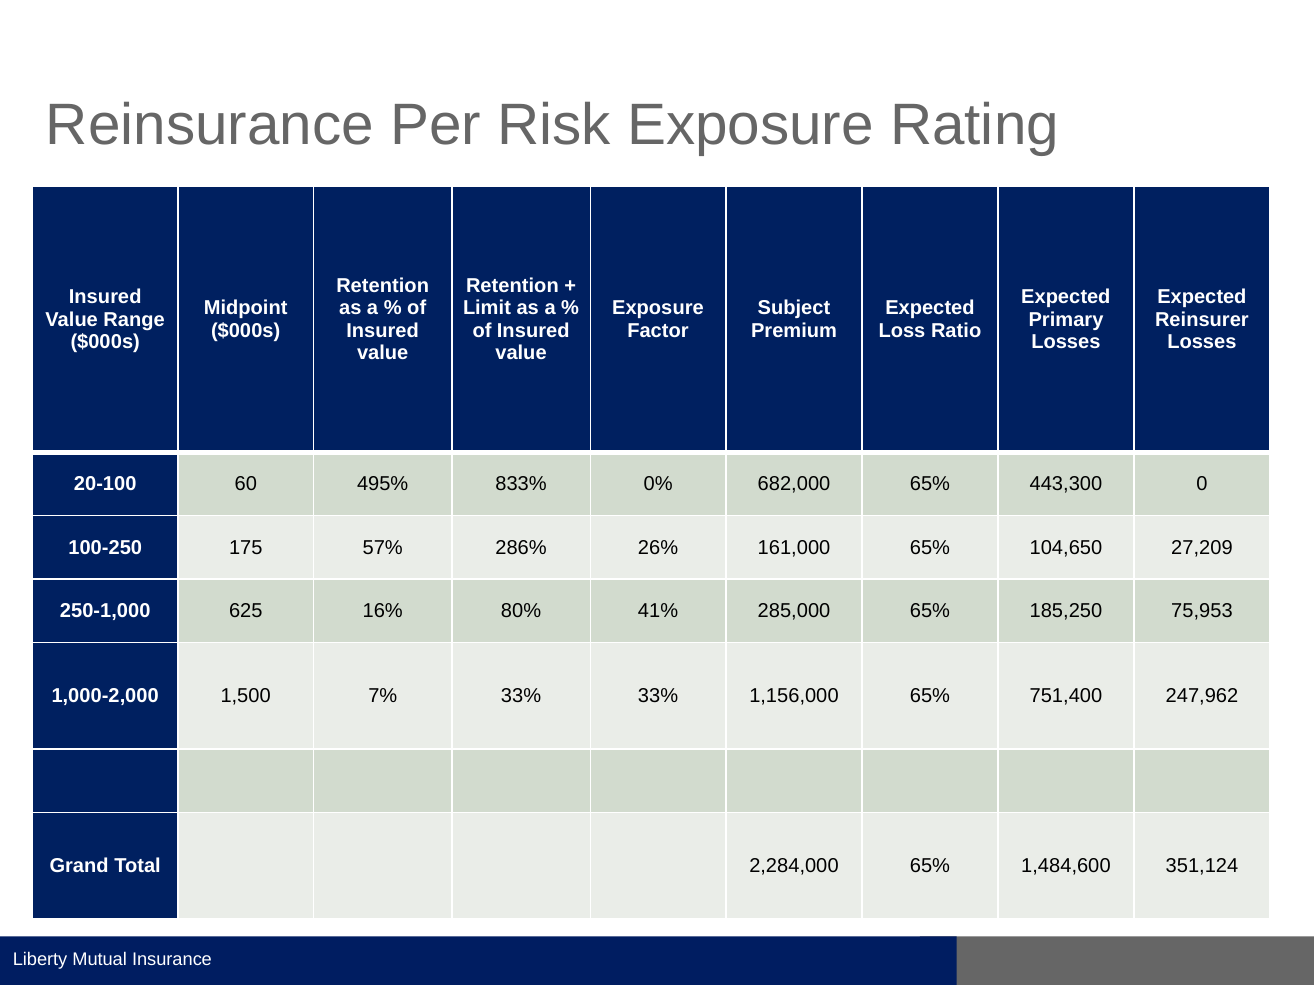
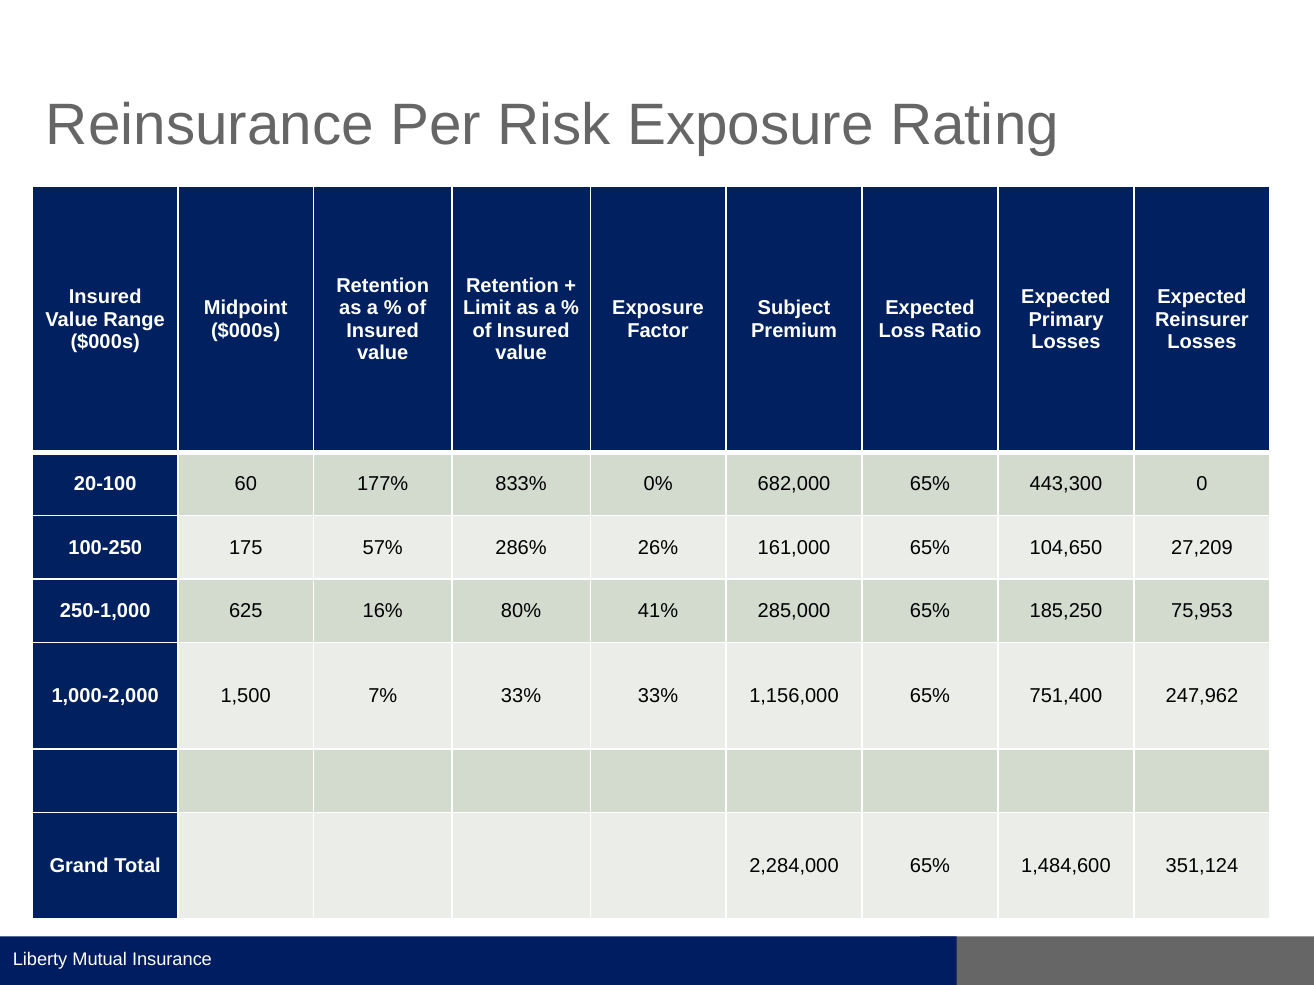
495%: 495% -> 177%
